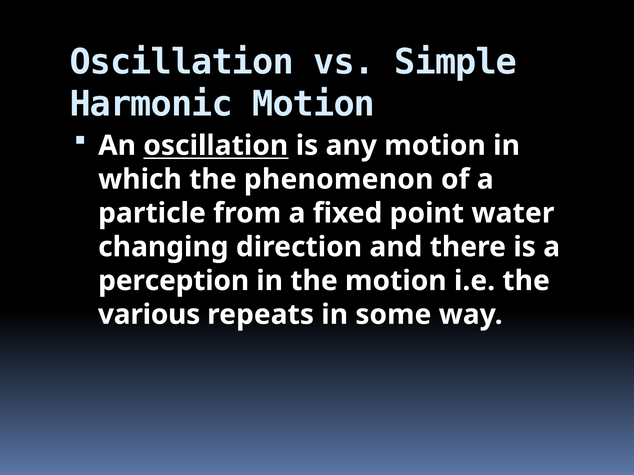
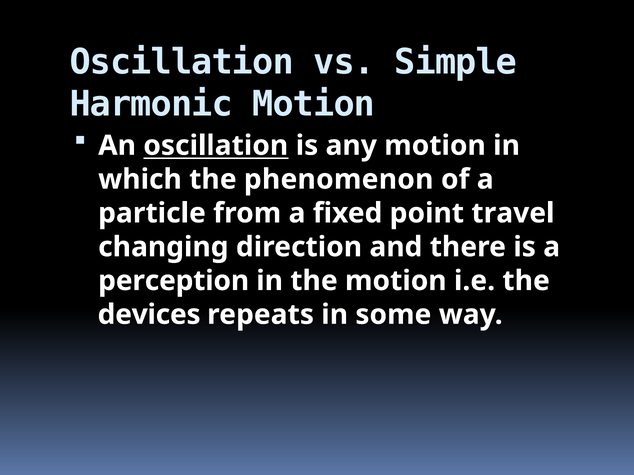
water: water -> travel
various: various -> devices
